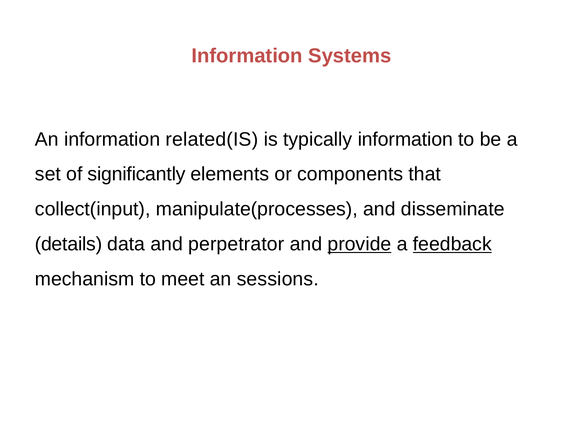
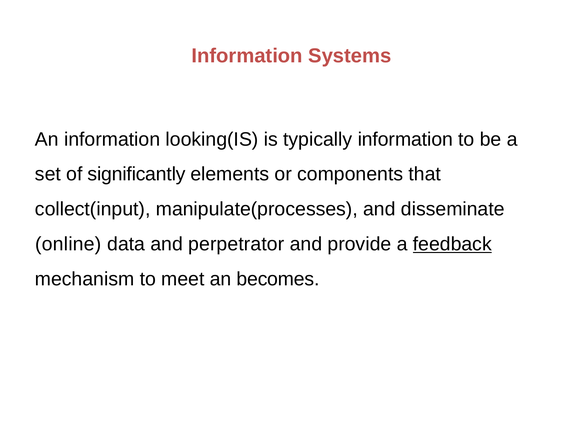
related(IS: related(IS -> looking(IS
details: details -> online
provide underline: present -> none
sessions: sessions -> becomes
